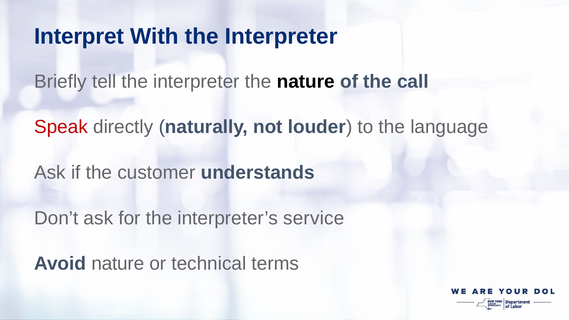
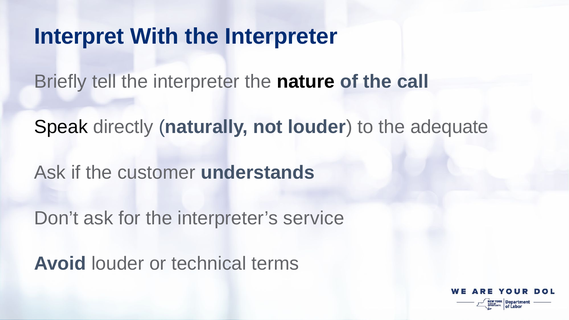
Speak colour: red -> black
language: language -> adequate
Avoid nature: nature -> louder
